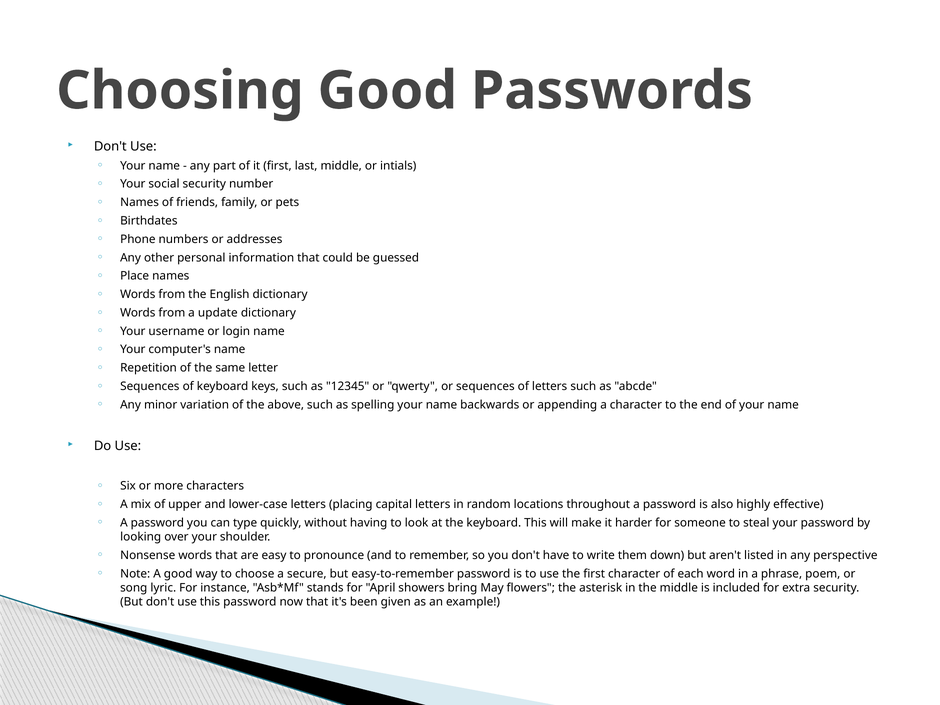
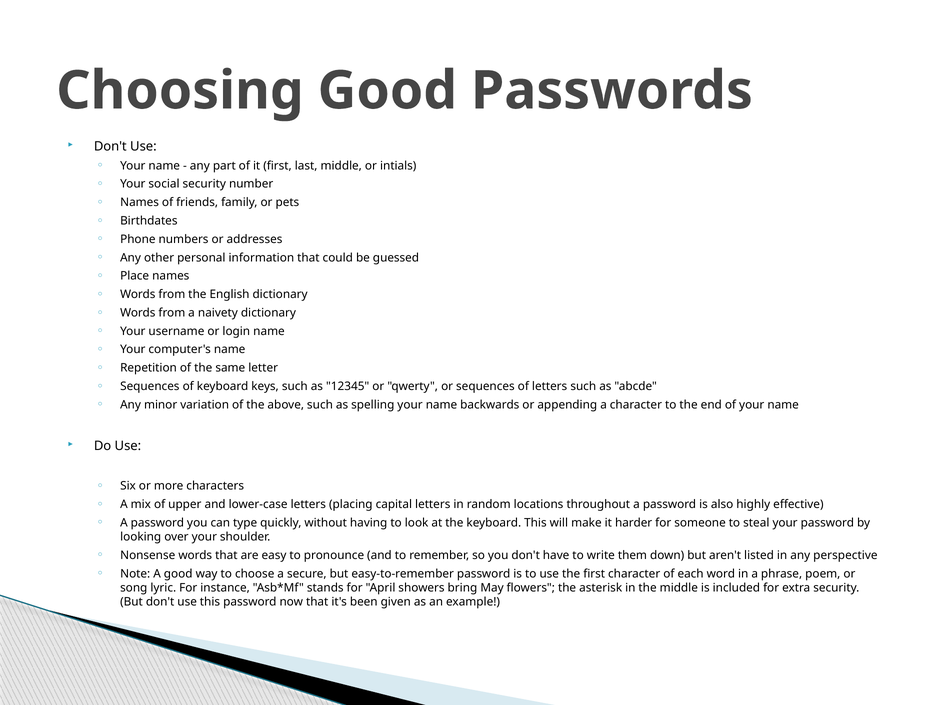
update: update -> naivety
